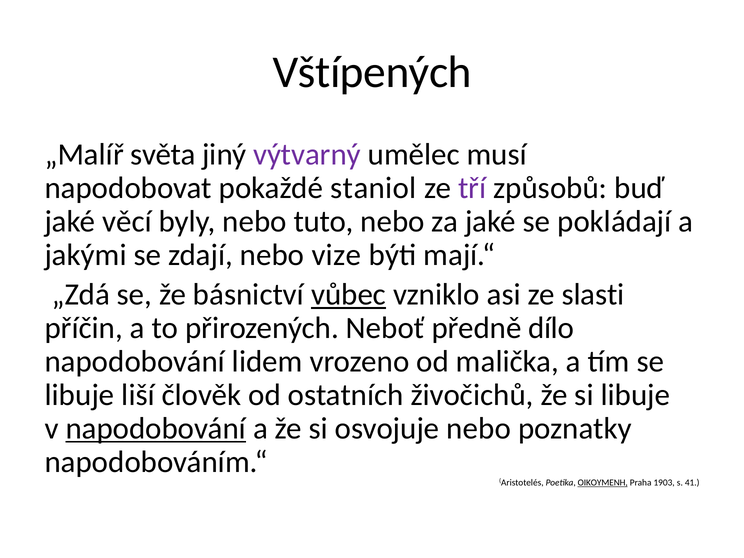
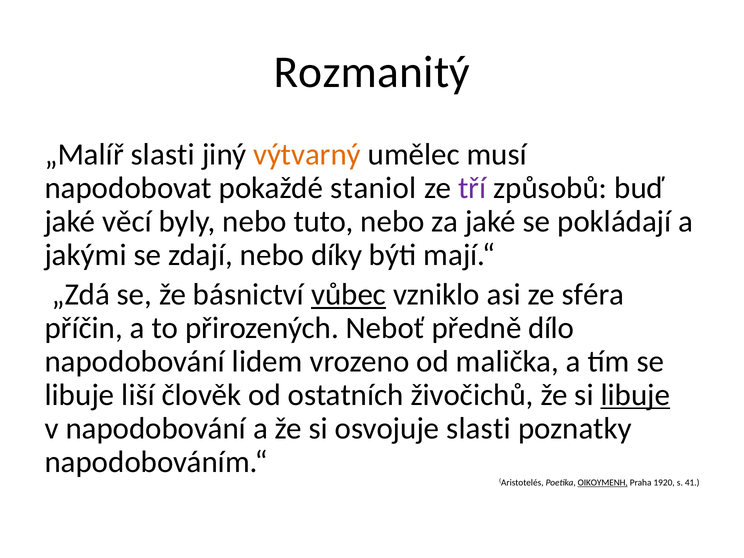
Vštípených: Vštípených -> Rozmanitý
„Malíř světa: světa -> slasti
výtvarný colour: purple -> orange
vize: vize -> díky
slasti: slasti -> sféra
libuje at (635, 395) underline: none -> present
napodobování at (156, 428) underline: present -> none
osvojuje nebo: nebo -> slasti
1903: 1903 -> 1920
